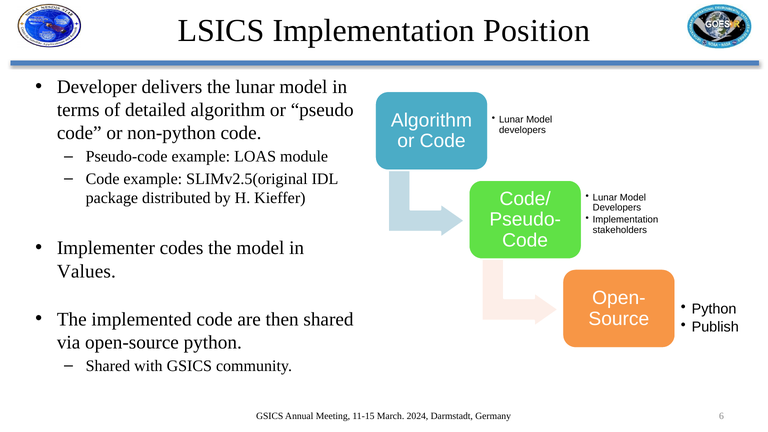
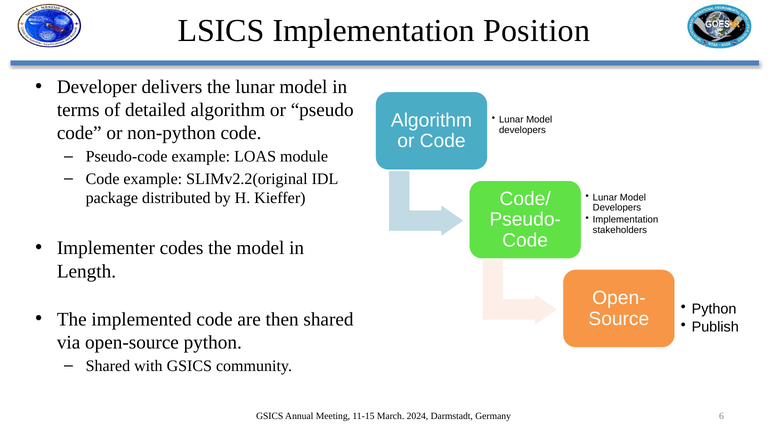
SLIMv2.5(original: SLIMv2.5(original -> SLIMv2.2(original
Values: Values -> Length
